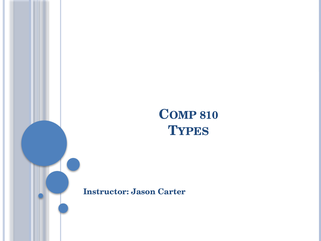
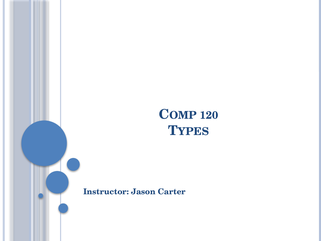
810: 810 -> 120
